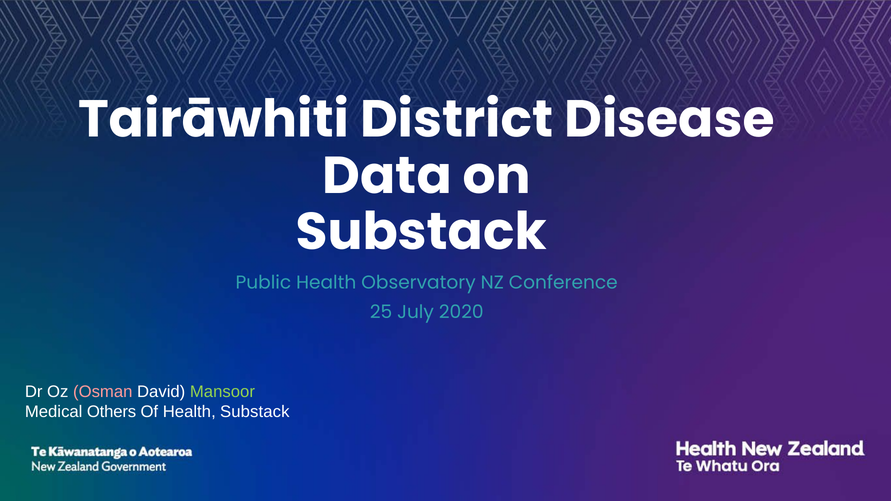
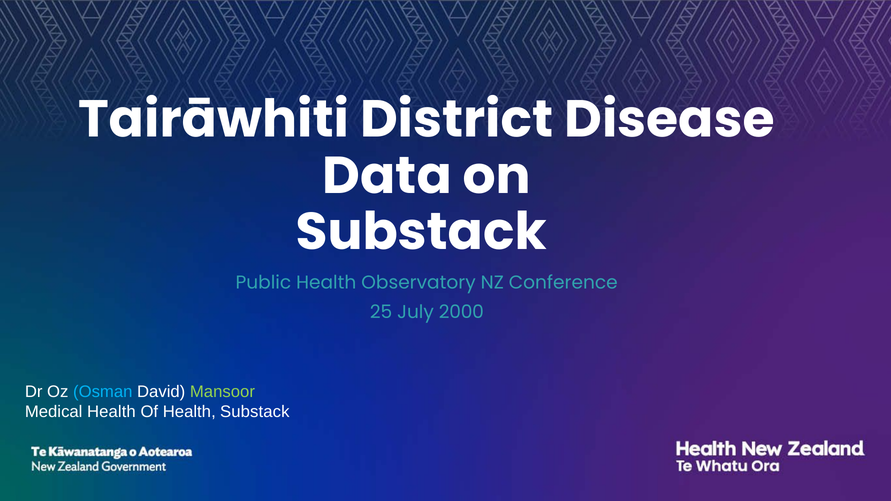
2020: 2020 -> 2000
Osman colour: pink -> light blue
Medical Others: Others -> Health
